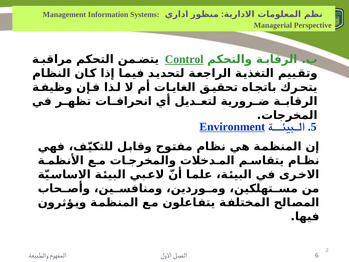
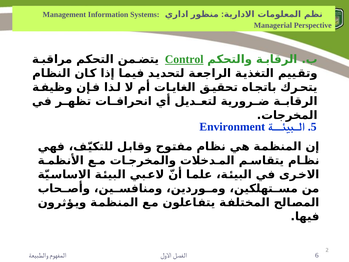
Environment underline: present -> none
